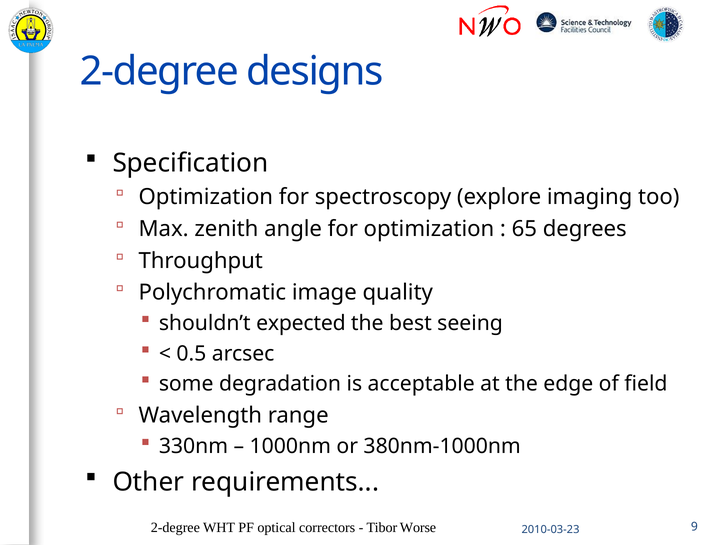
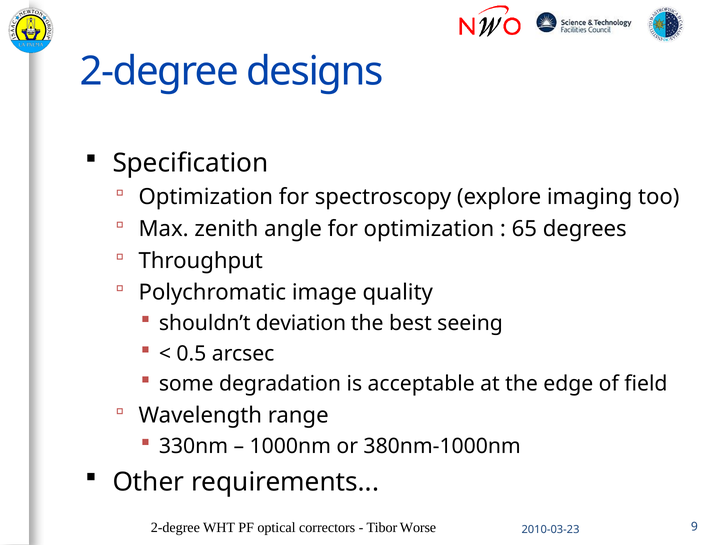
expected: expected -> deviation
